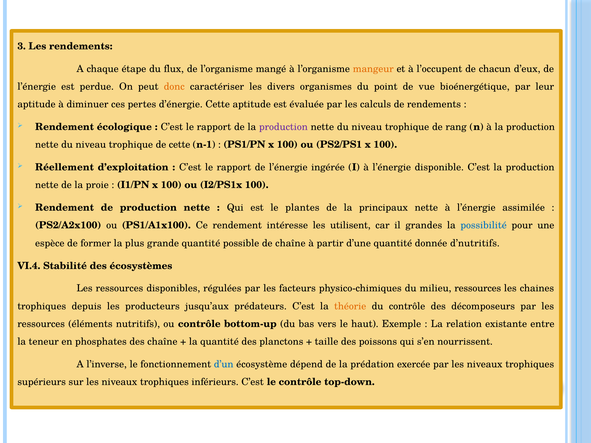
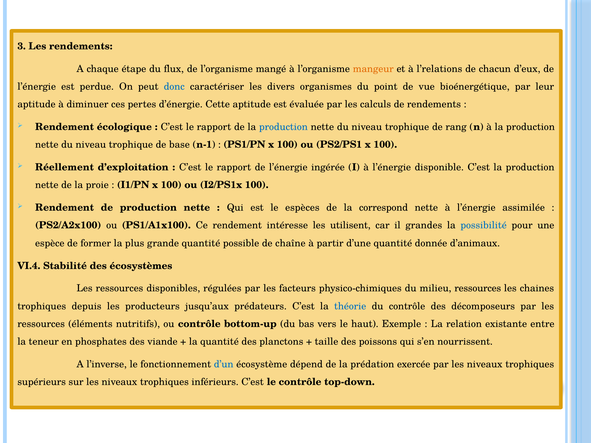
l’occupent: l’occupent -> l’relations
donc colour: orange -> blue
production at (283, 127) colour: purple -> blue
de cette: cette -> base
plantes: plantes -> espèces
principaux: principaux -> correspond
d’nutritifs: d’nutritifs -> d’animaux
théorie colour: orange -> blue
des chaîne: chaîne -> viande
